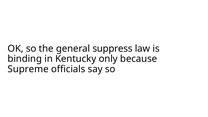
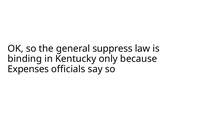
Supreme: Supreme -> Expenses
